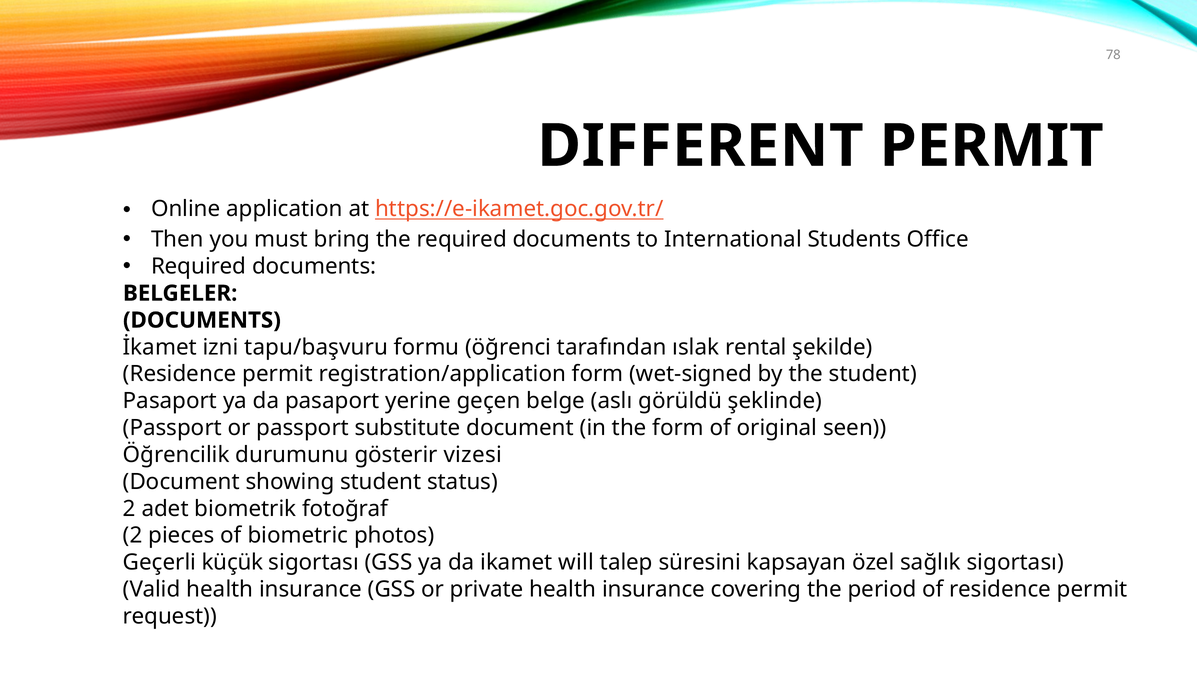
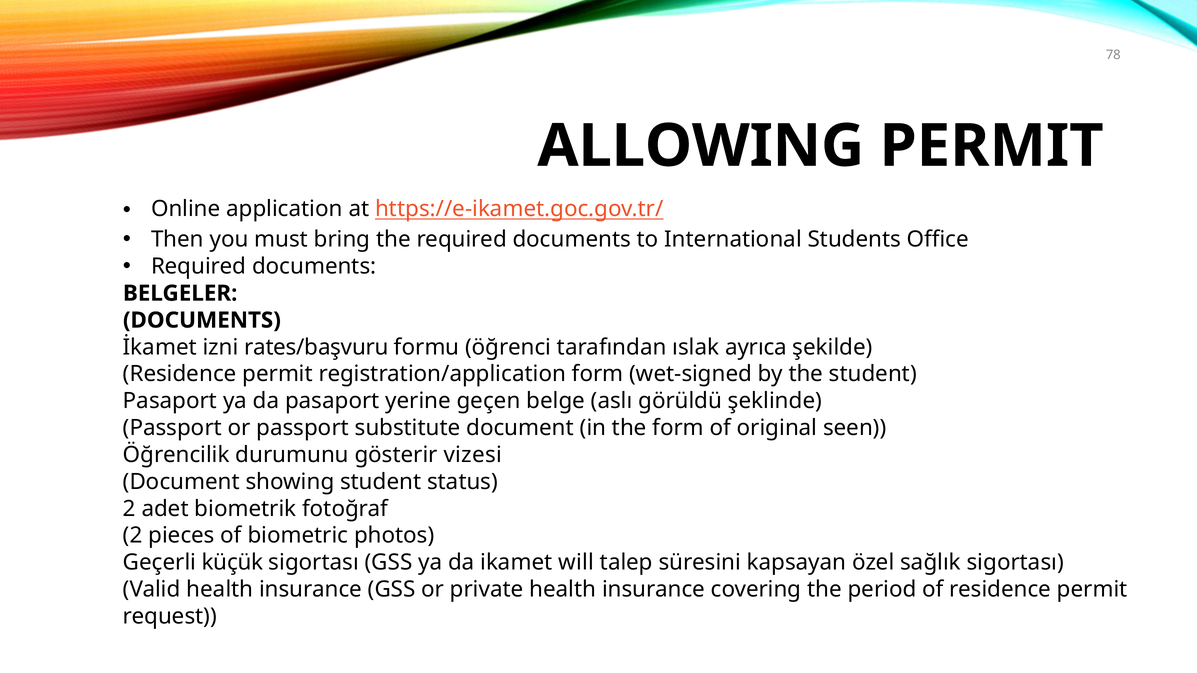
DIFFERENT: DIFFERENT -> ALLOWING
tapu/başvuru: tapu/başvuru -> rates/başvuru
rental: rental -> ayrıca
